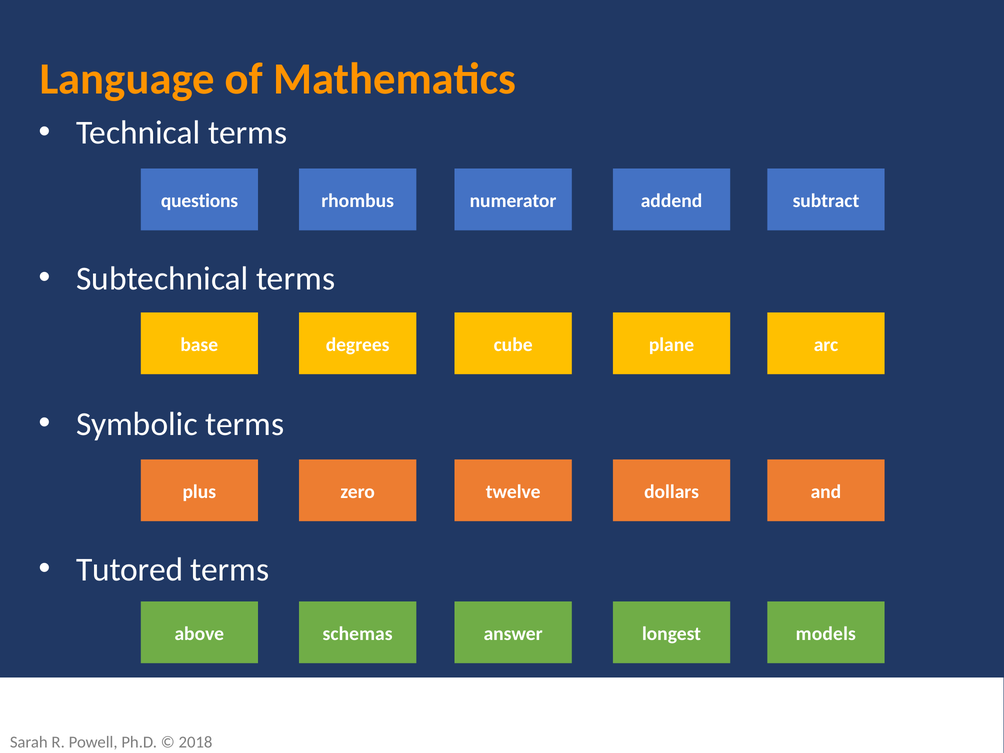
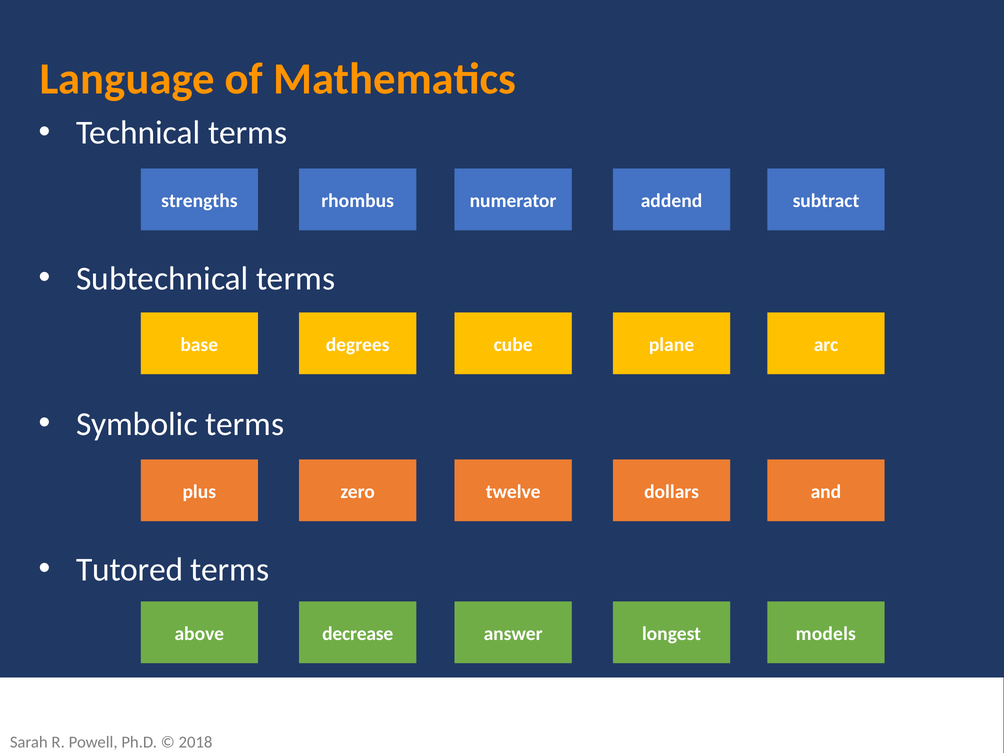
questions: questions -> strengths
schemas: schemas -> decrease
